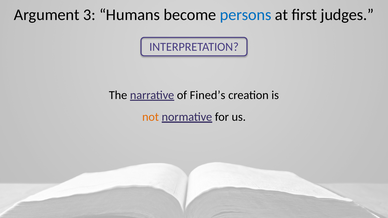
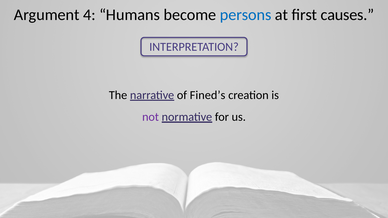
3: 3 -> 4
judges: judges -> causes
not colour: orange -> purple
